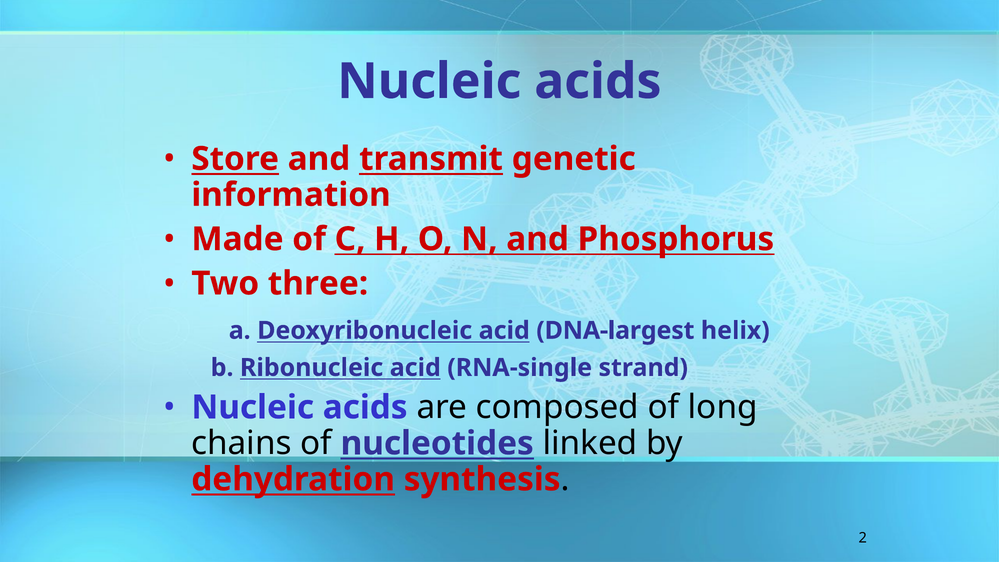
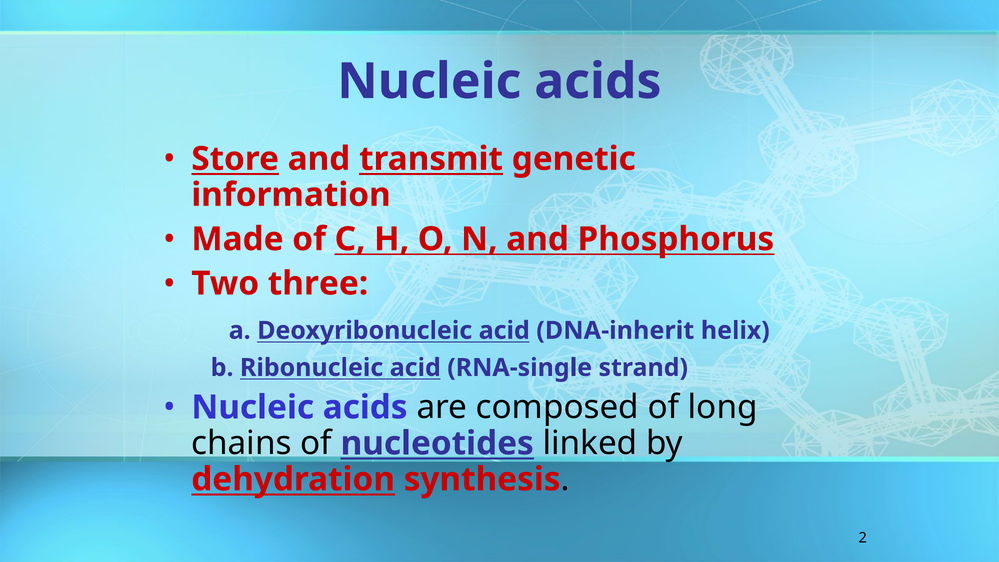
DNA-largest: DNA-largest -> DNA-inherit
